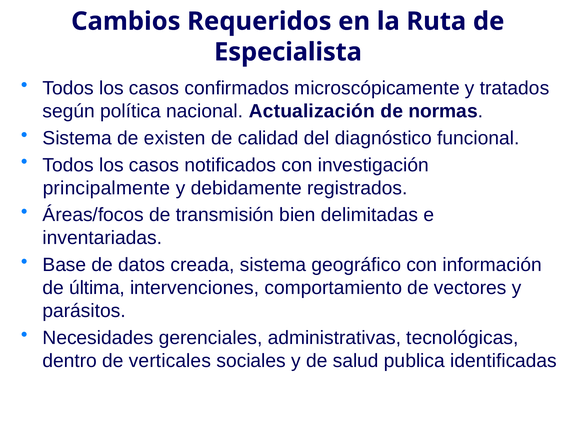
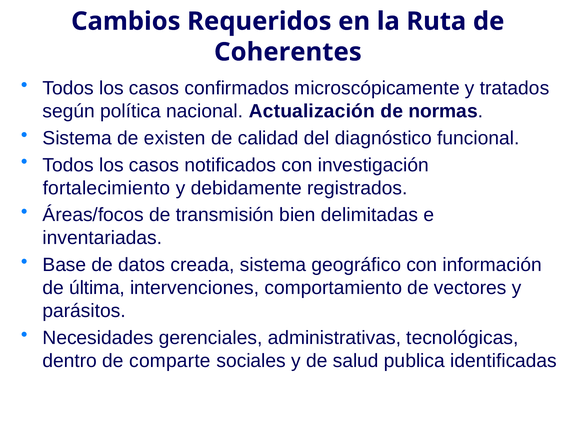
Especialista: Especialista -> Coherentes
principalmente: principalmente -> fortalecimiento
verticales: verticales -> comparte
